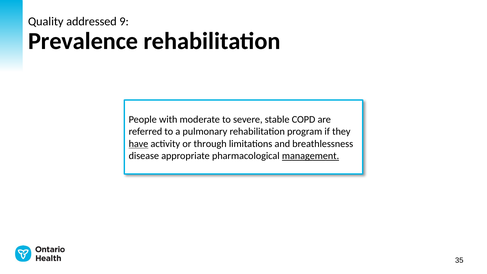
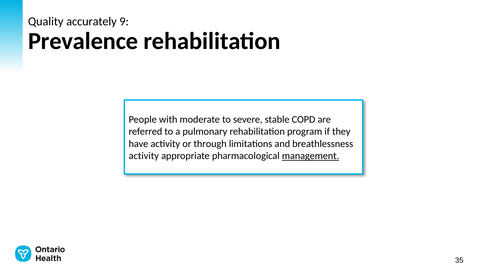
addressed: addressed -> accurately
have underline: present -> none
disease at (144, 156): disease -> activity
